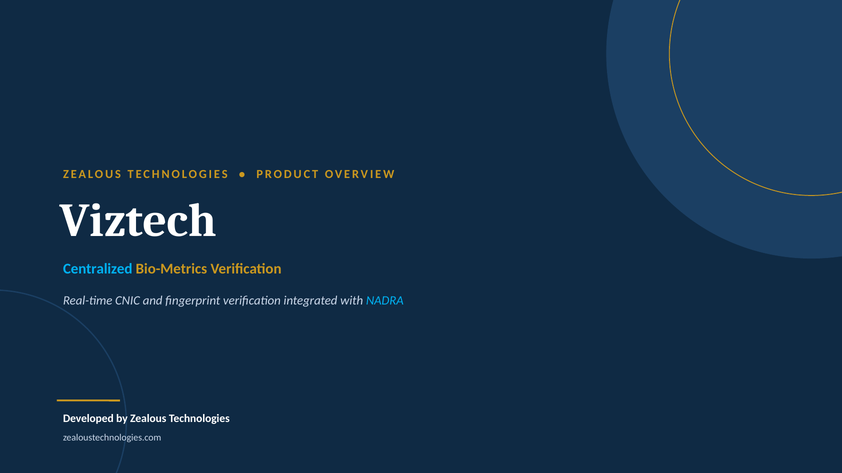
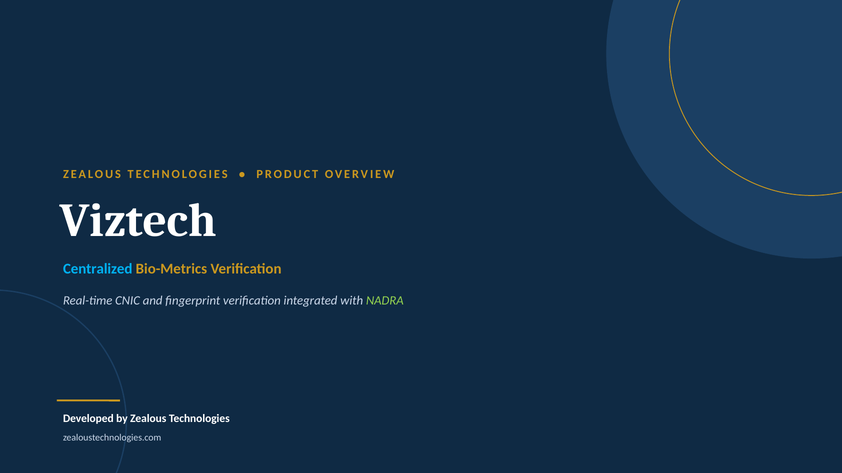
NADRA colour: light blue -> light green
